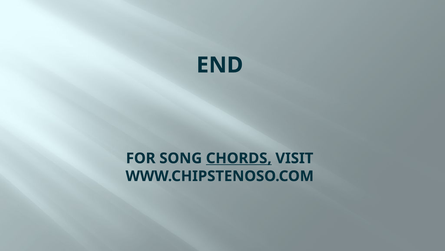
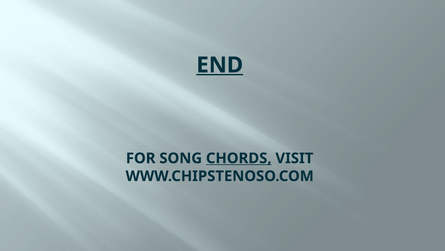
END underline: none -> present
